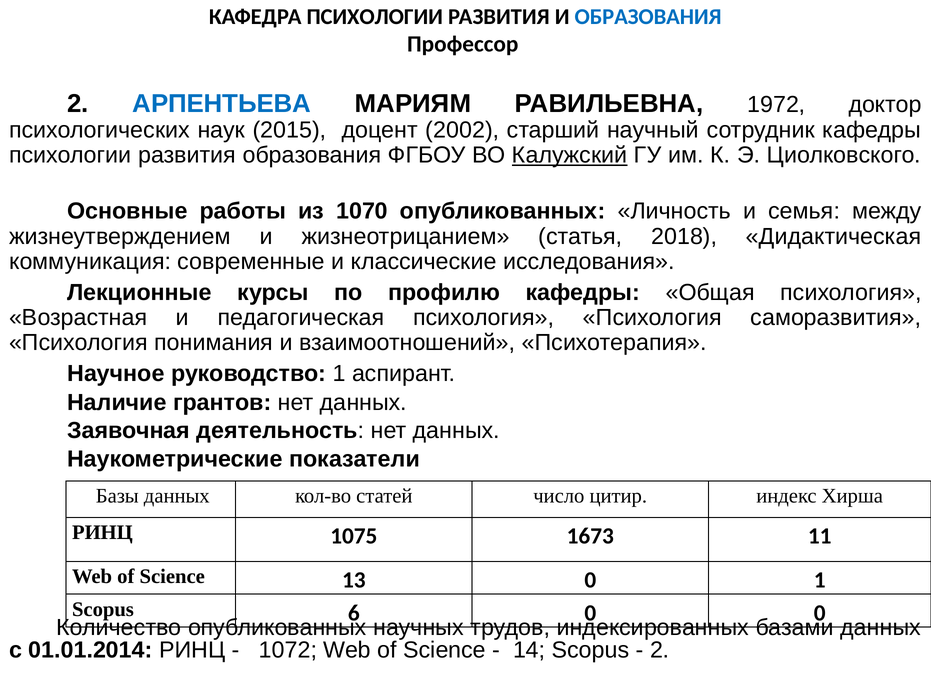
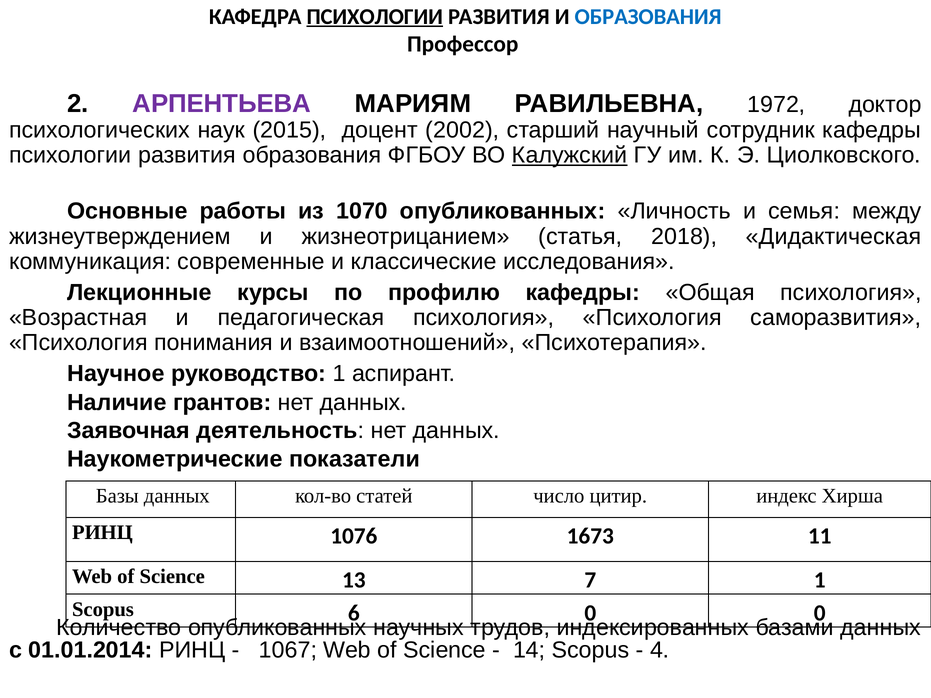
ПСИХОЛОГИИ at (375, 17) underline: none -> present
АРПЕНТЬЕВА colour: blue -> purple
1075: 1075 -> 1076
13 0: 0 -> 7
1072: 1072 -> 1067
2 at (660, 650): 2 -> 4
